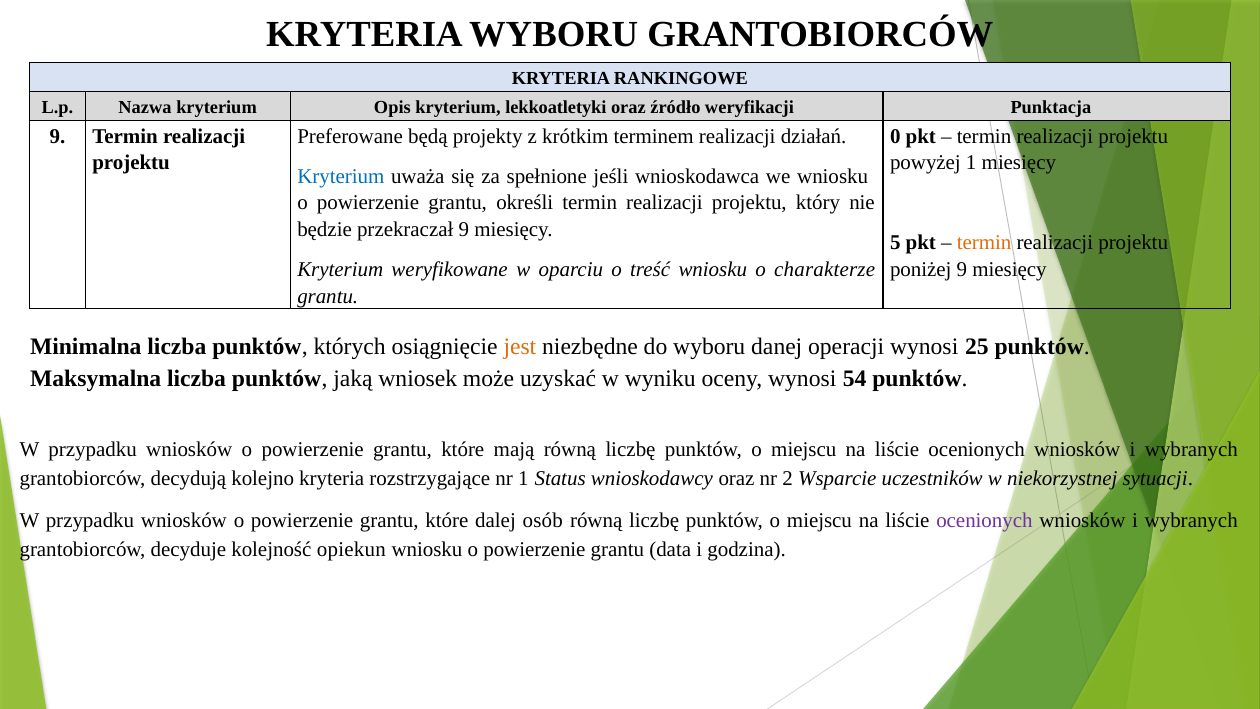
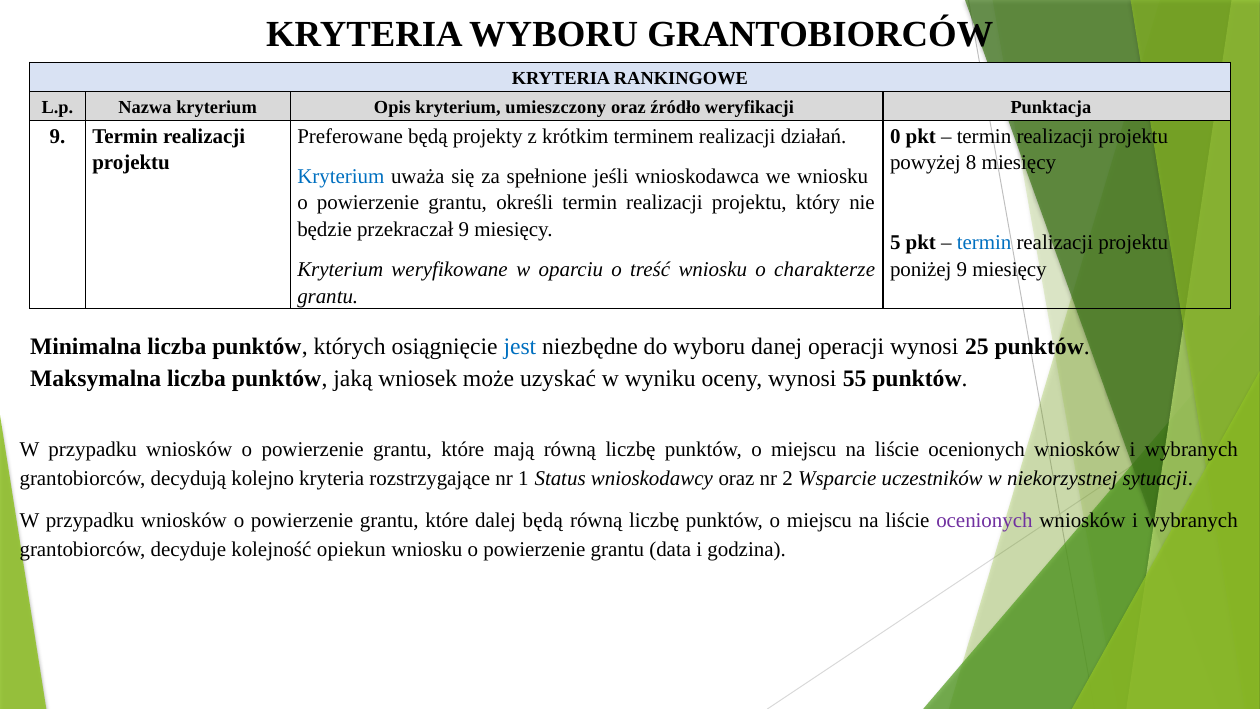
lekkoatletyki: lekkoatletyki -> umieszczony
powyżej 1: 1 -> 8
termin at (984, 243) colour: orange -> blue
jest colour: orange -> blue
54: 54 -> 55
dalej osób: osób -> będą
